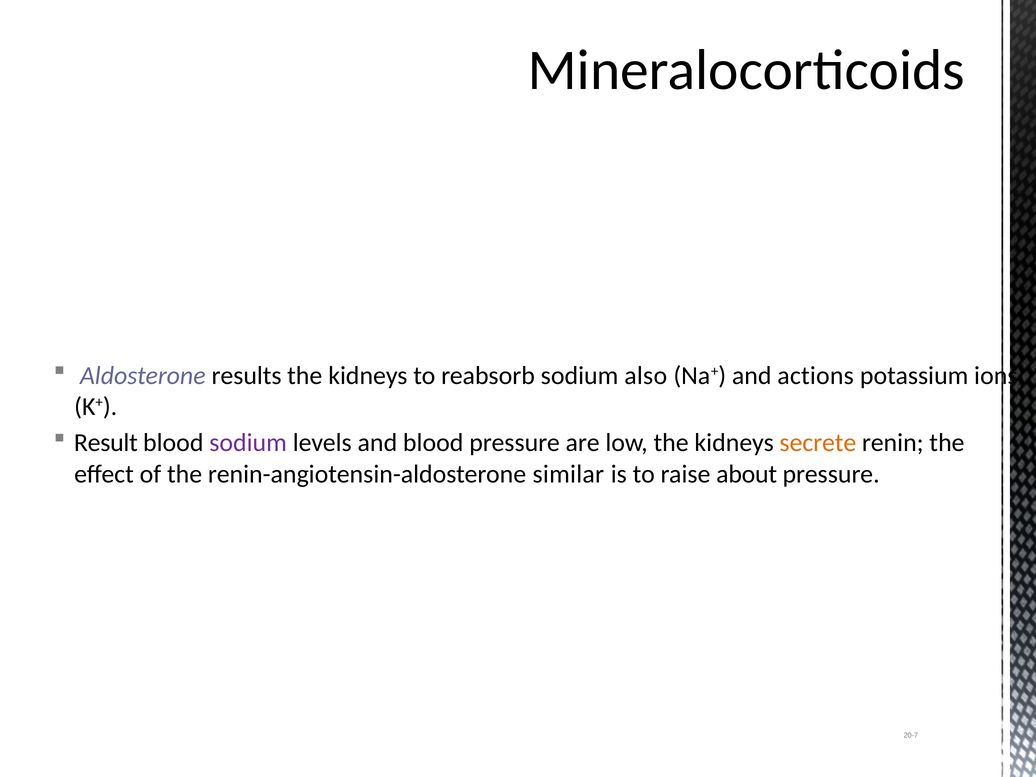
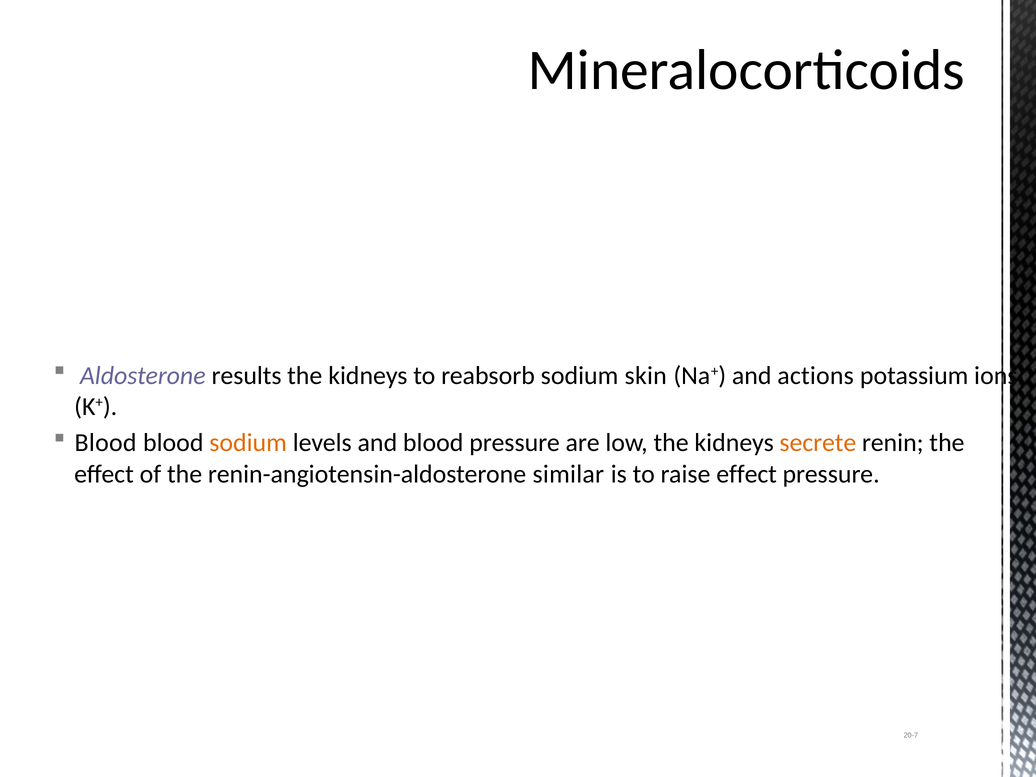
also: also -> skin
Result at (106, 443): Result -> Blood
sodium at (248, 443) colour: purple -> orange
raise about: about -> effect
